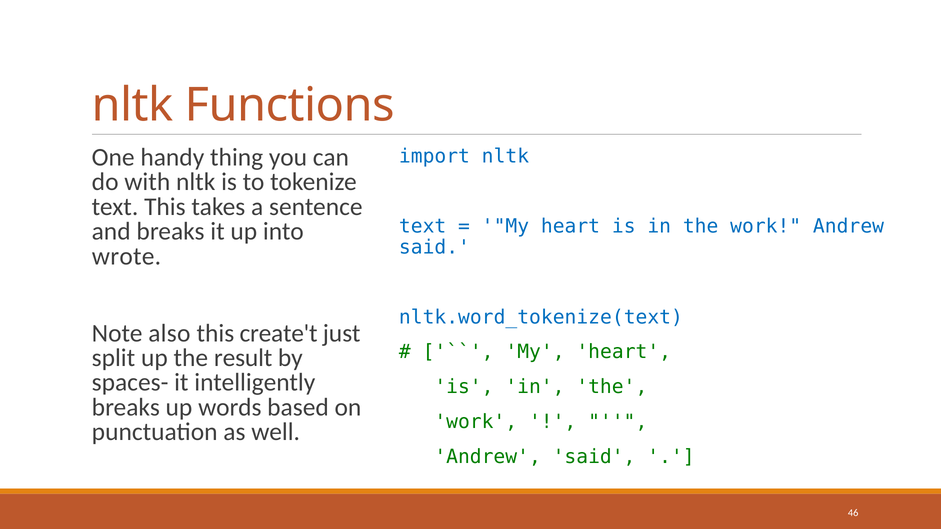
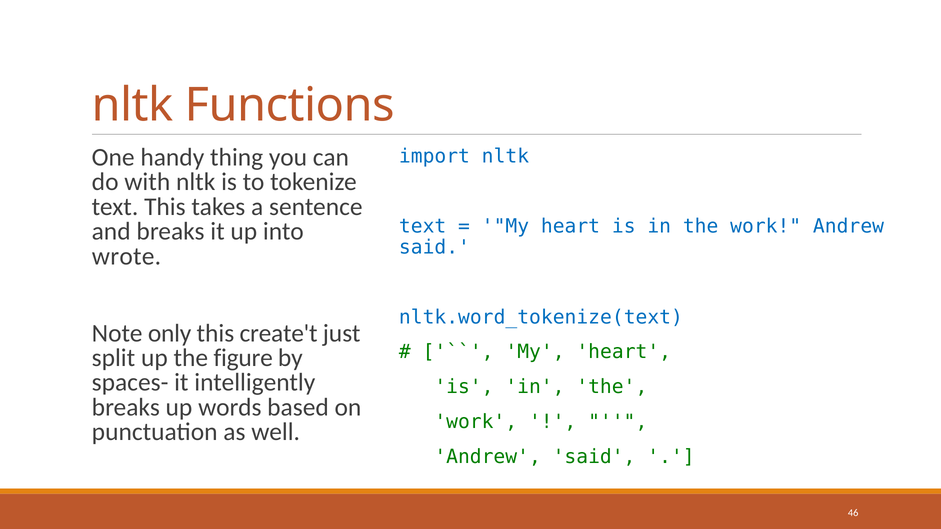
also: also -> only
result: result -> figure
